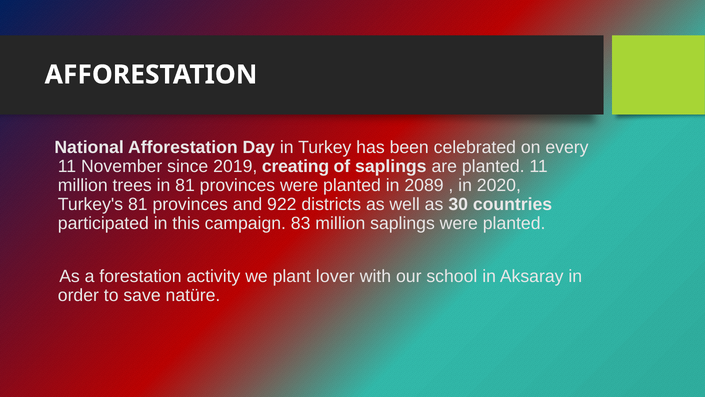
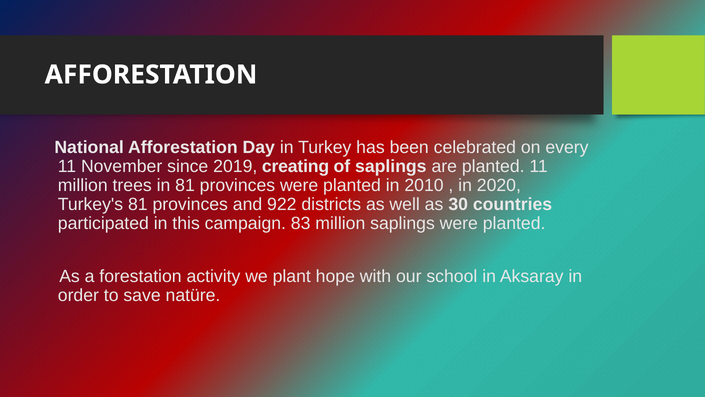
2089: 2089 -> 2010
lover: lover -> hope
